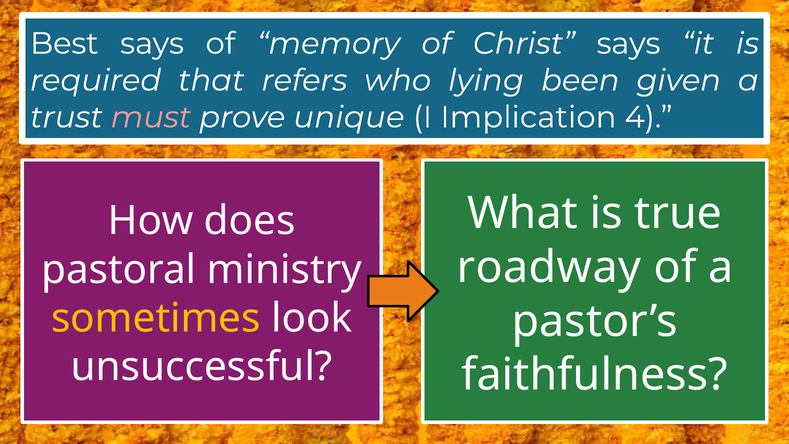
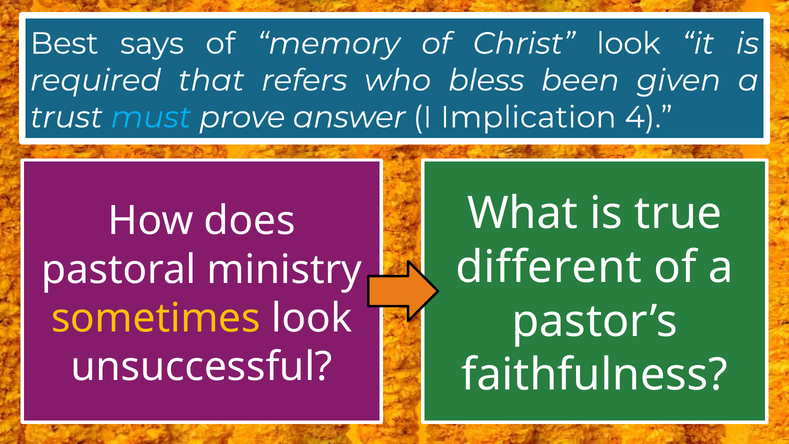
Christ says: says -> look
lying: lying -> bless
must colour: pink -> light blue
unique: unique -> answer
roadway: roadway -> different
